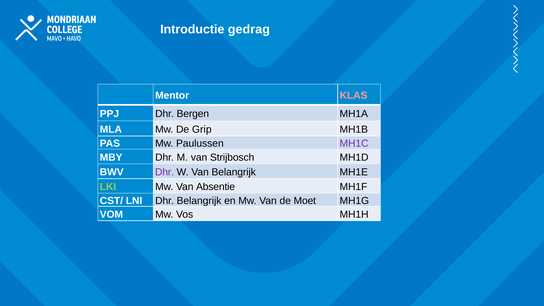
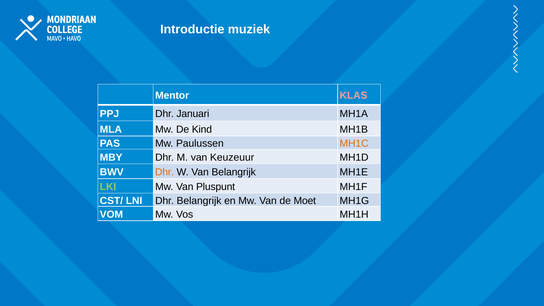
gedrag: gedrag -> muziek
Bergen: Bergen -> Januari
Grip: Grip -> Kind
MH1C colour: purple -> orange
Strijbosch: Strijbosch -> Keuzeuur
Dhr at (165, 172) colour: purple -> orange
Absentie: Absentie -> Pluspunt
